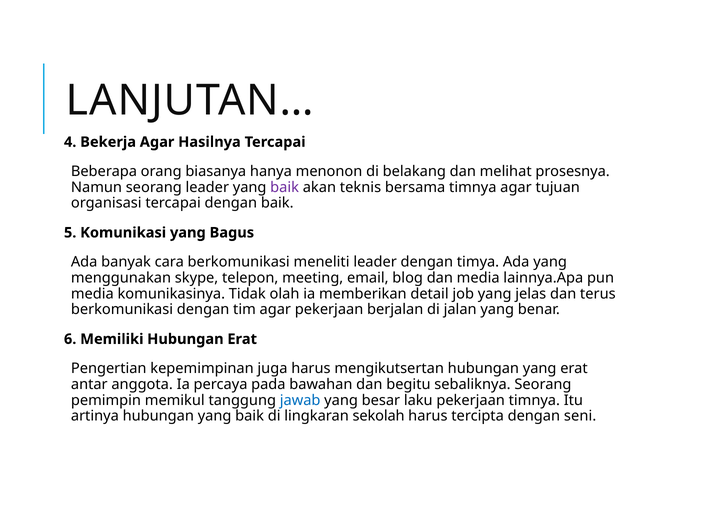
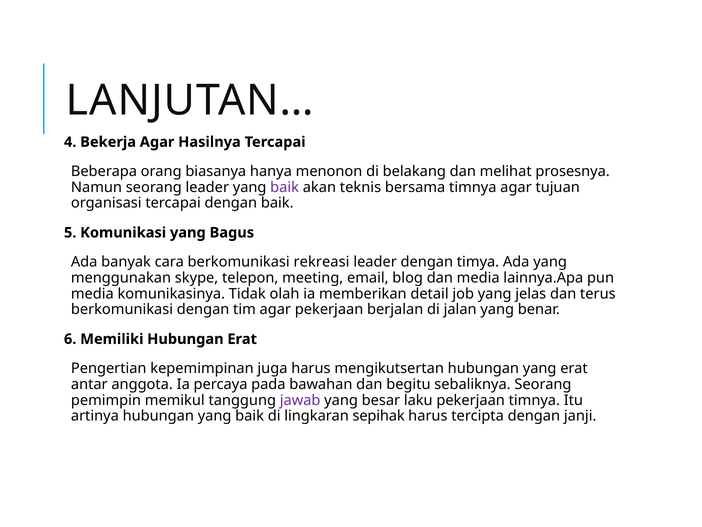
meneliti: meneliti -> rekreasi
jawab colour: blue -> purple
sekolah: sekolah -> sepihak
seni: seni -> janji
